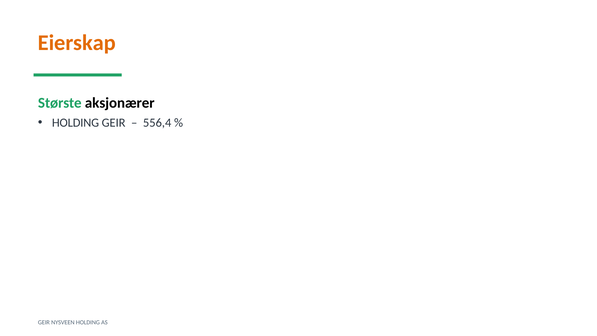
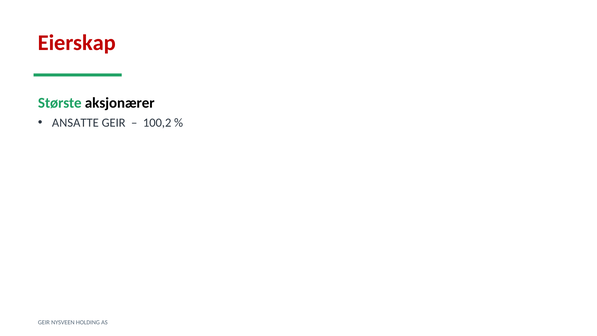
Eierskap colour: orange -> red
HOLDING at (76, 123): HOLDING -> ANSATTE
556,4: 556,4 -> 100,2
